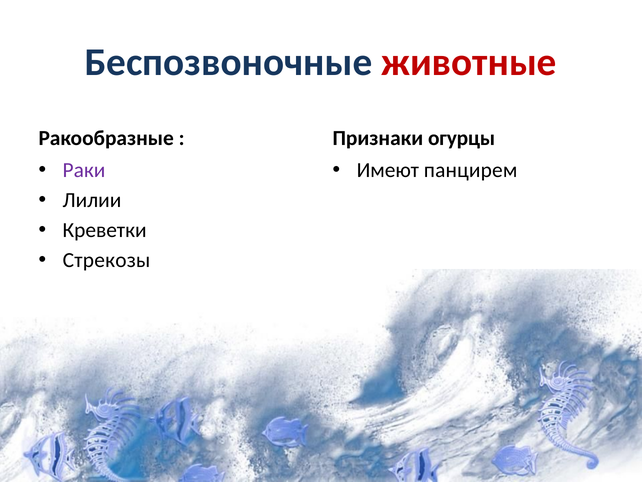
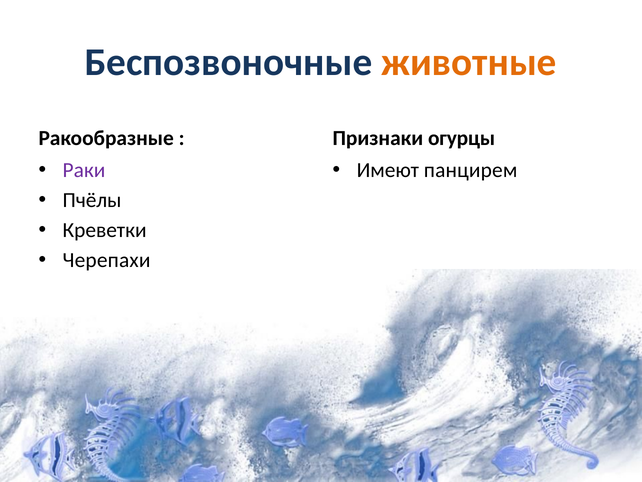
животные colour: red -> orange
Лилии: Лилии -> Пчёлы
Стрекозы: Стрекозы -> Черепахи
